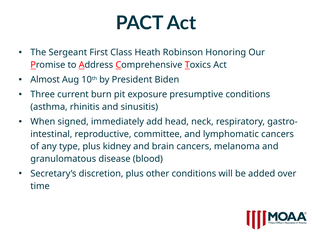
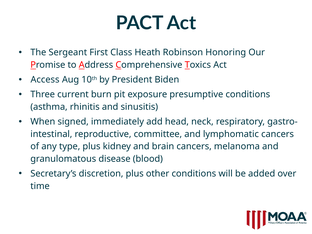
Almost: Almost -> Access
